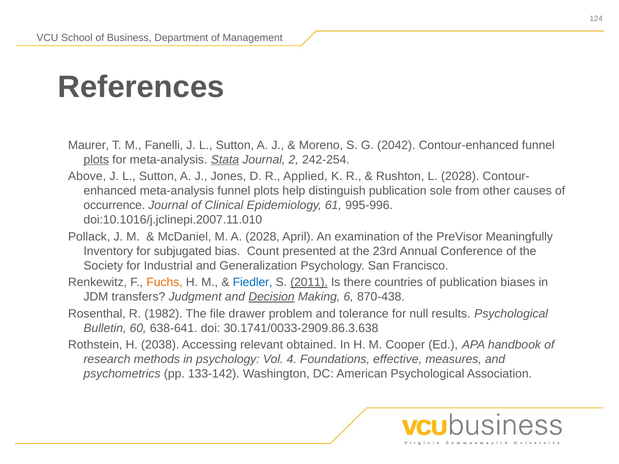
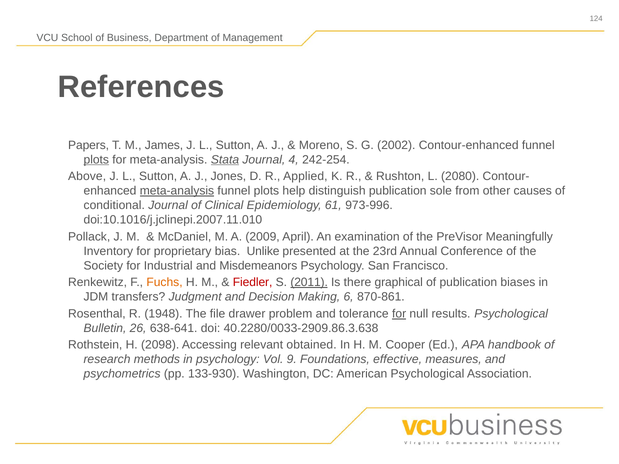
Maurer: Maurer -> Papers
Fanelli: Fanelli -> James
2042: 2042 -> 2002
2: 2 -> 4
L 2028: 2028 -> 2080
meta-analysis at (177, 191) underline: none -> present
occurrence: occurrence -> conditional
995-996: 995-996 -> 973-996
A 2028: 2028 -> 2009
subjugated: subjugated -> proprietary
Count: Count -> Unlike
Generalization: Generalization -> Misdemeanors
Fiedler colour: blue -> red
countries: countries -> graphical
Decision underline: present -> none
870-438: 870-438 -> 870-861
1982: 1982 -> 1948
for at (399, 314) underline: none -> present
60: 60 -> 26
30.1741/0033-2909.86.3.638: 30.1741/0033-2909.86.3.638 -> 40.2280/0033-2909.86.3.638
2038: 2038 -> 2098
4: 4 -> 9
133-142: 133-142 -> 133-930
